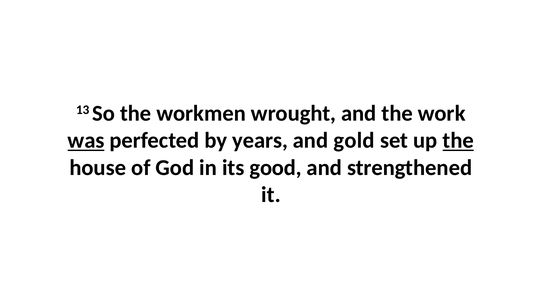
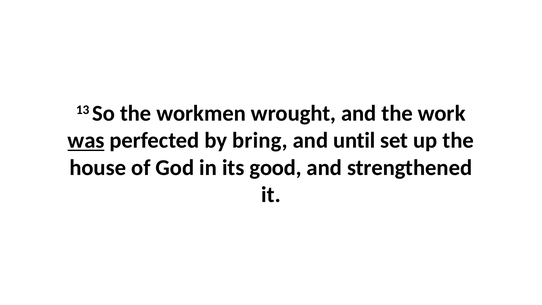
years: years -> bring
gold: gold -> until
the at (458, 140) underline: present -> none
